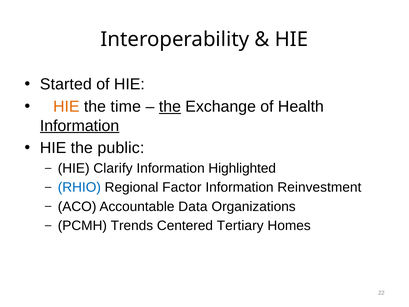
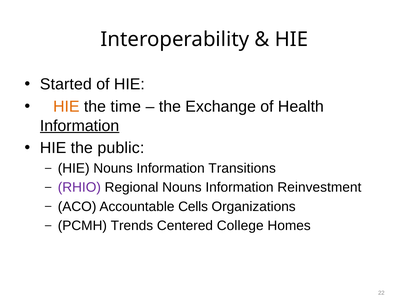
the at (170, 107) underline: present -> none
HIE Clarify: Clarify -> Nouns
Highlighted: Highlighted -> Transitions
RHIO colour: blue -> purple
Regional Factor: Factor -> Nouns
Data: Data -> Cells
Tertiary: Tertiary -> College
